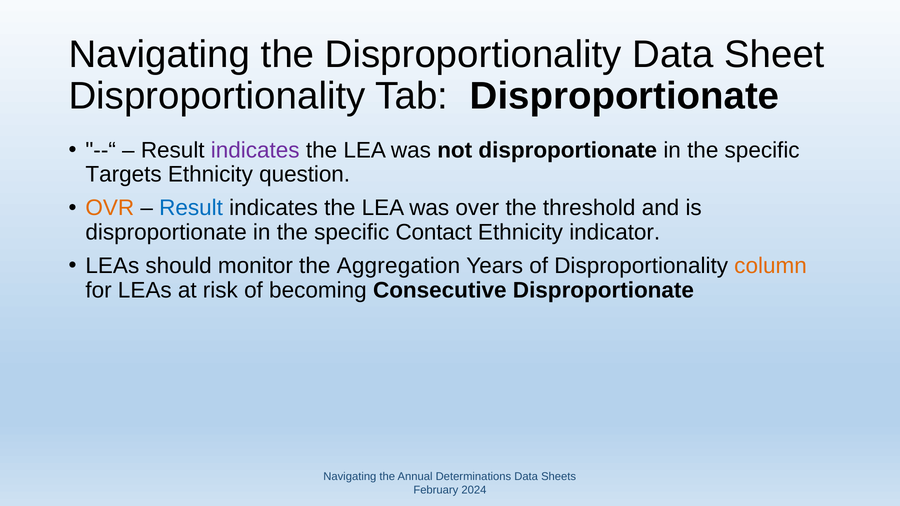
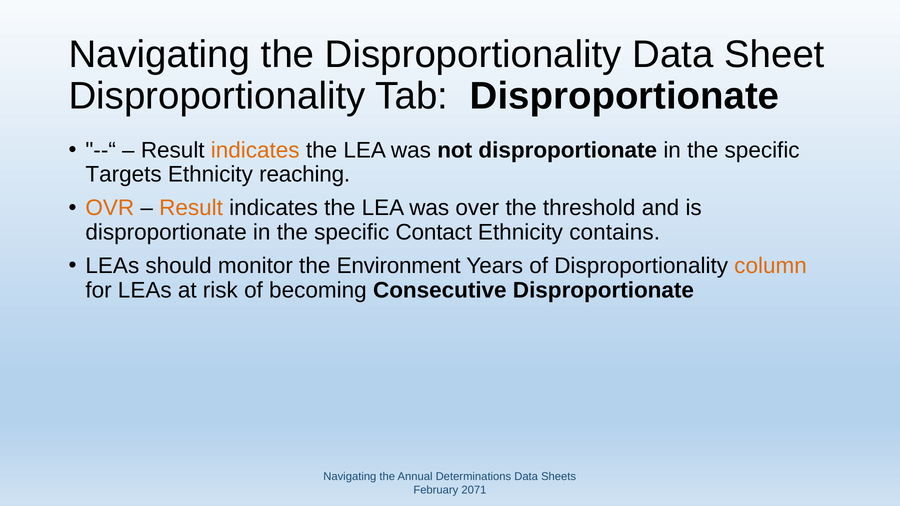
indicates at (255, 150) colour: purple -> orange
question: question -> reaching
Result at (191, 208) colour: blue -> orange
indicator: indicator -> contains
Aggregation: Aggregation -> Environment
2024: 2024 -> 2071
